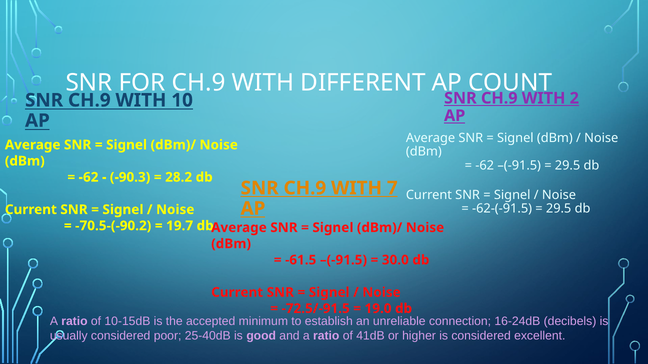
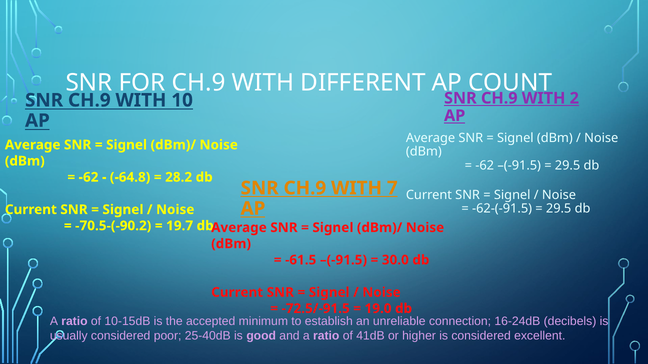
-90.3: -90.3 -> -64.8
